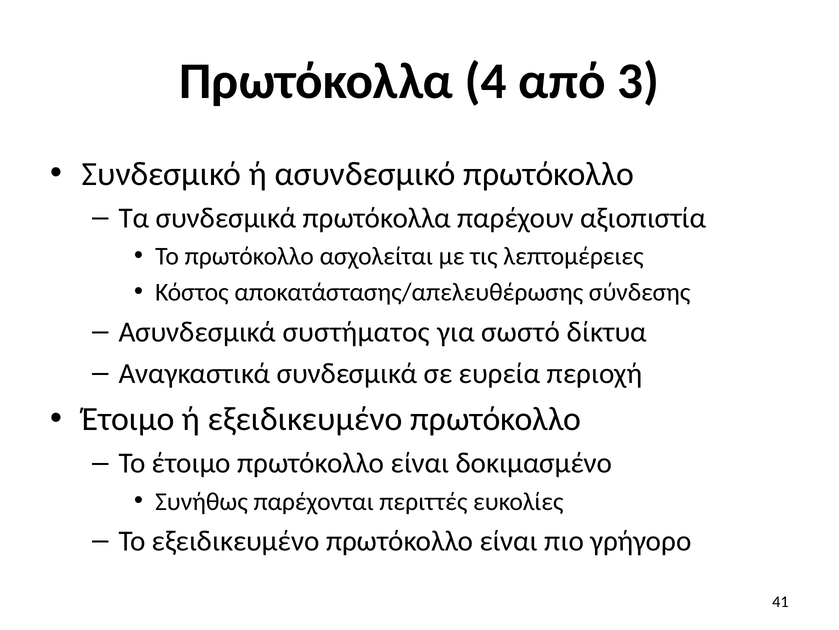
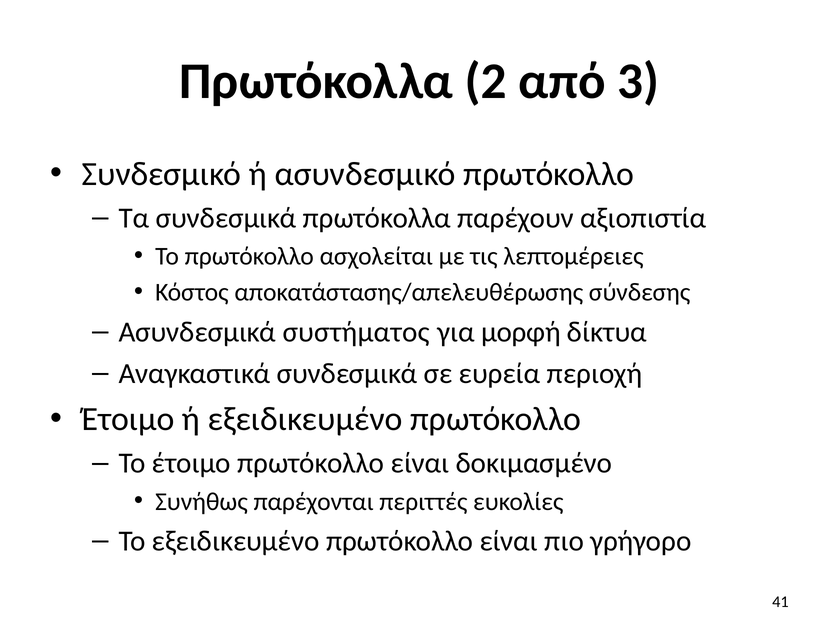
4: 4 -> 2
σωστό: σωστό -> μορφή
